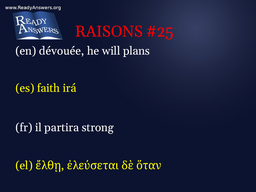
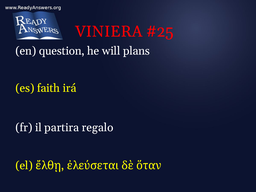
RAISONS: RAISONS -> VINIERA
dévouée: dévouée -> question
strong: strong -> regalo
